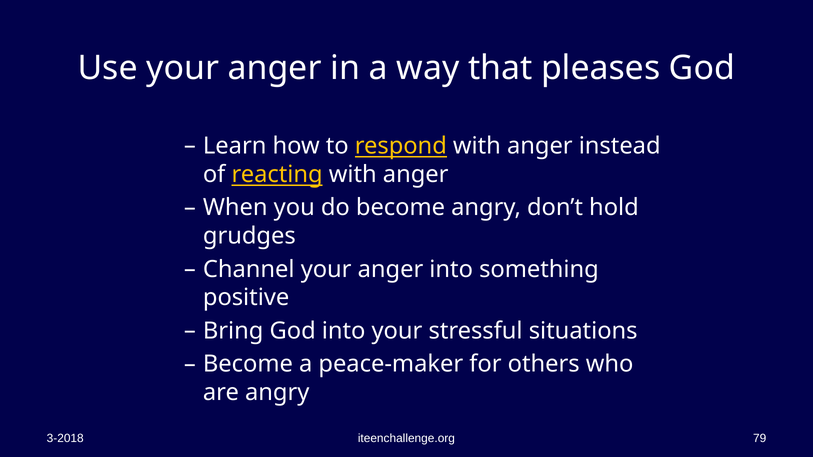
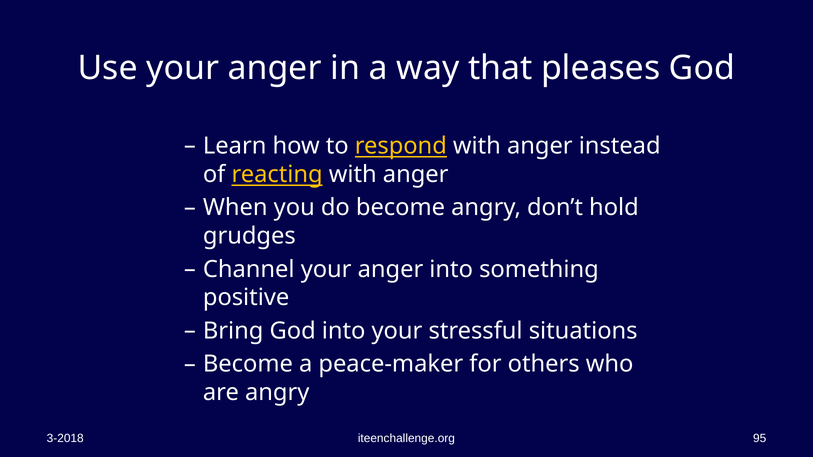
79: 79 -> 95
